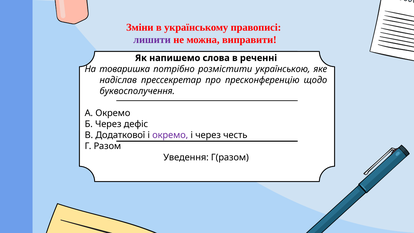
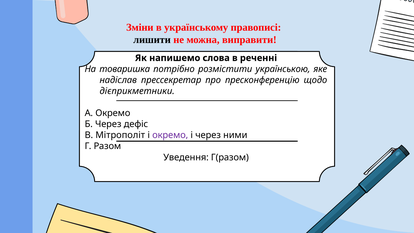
лишити colour: purple -> black
буквосполучення: буквосполучення -> дієприкметники
Додаткової: Додаткової -> Мітрополіт
честь: честь -> ними
